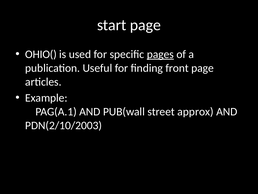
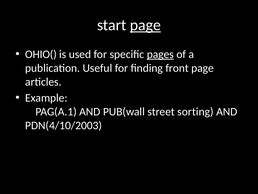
page at (145, 25) underline: none -> present
approx: approx -> sorting
PDN(2/10/2003: PDN(2/10/2003 -> PDN(4/10/2003
